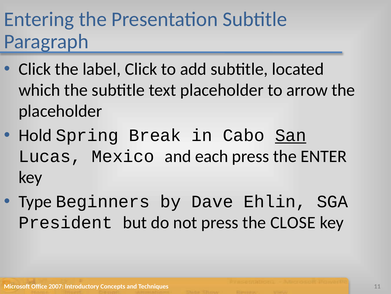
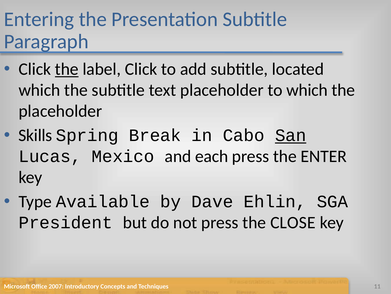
the at (67, 69) underline: none -> present
to arrow: arrow -> which
Hold: Hold -> Skills
Beginners: Beginners -> Available
